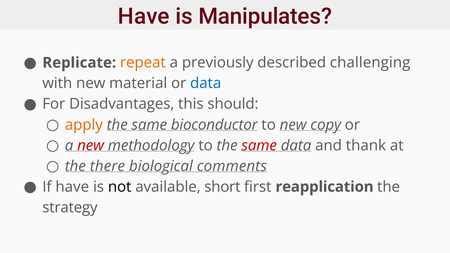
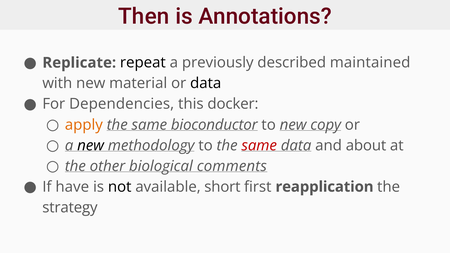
Have at (144, 16): Have -> Then
Manipulates: Manipulates -> Annotations
repeat colour: orange -> black
challenging: challenging -> maintained
data at (206, 83) colour: blue -> black
Disadvantages: Disadvantages -> Dependencies
should: should -> docker
new at (91, 145) colour: red -> black
thank: thank -> about
there: there -> other
